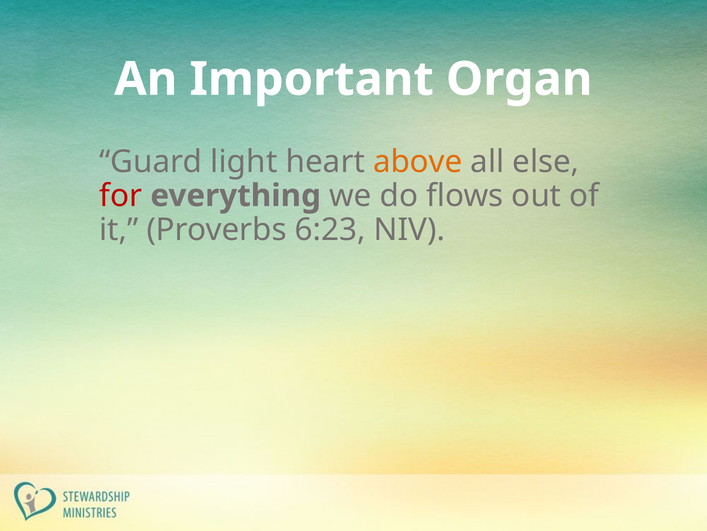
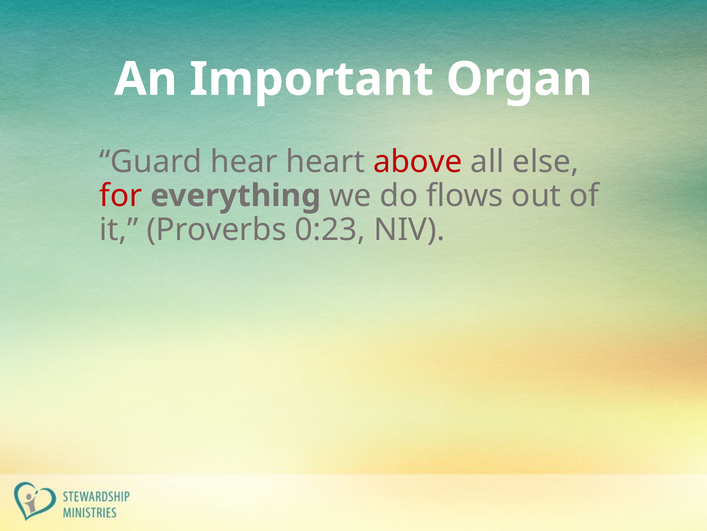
light: light -> hear
above colour: orange -> red
6:23: 6:23 -> 0:23
